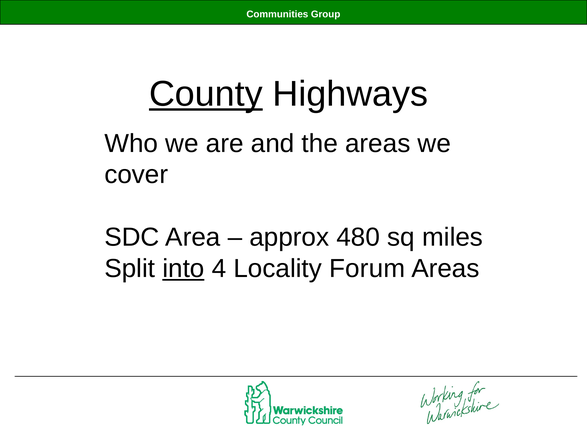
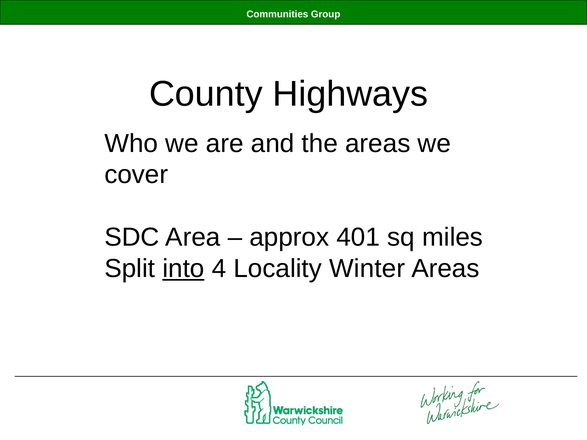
County underline: present -> none
480: 480 -> 401
Forum: Forum -> Winter
